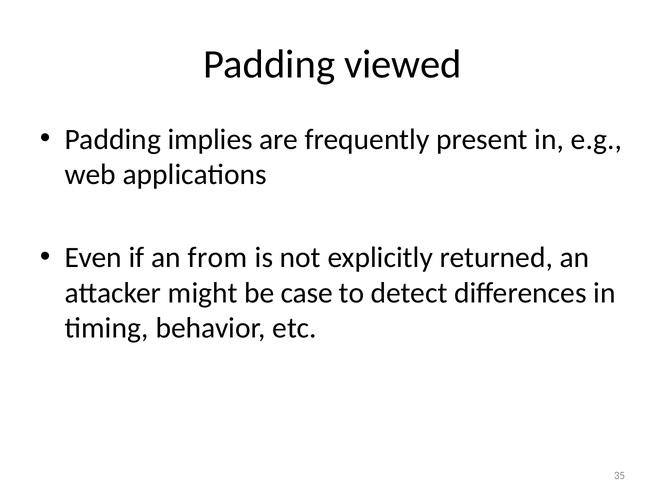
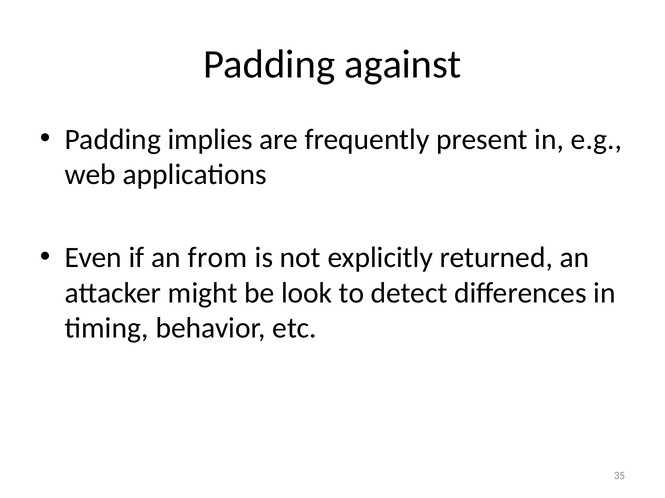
viewed: viewed -> against
case: case -> look
